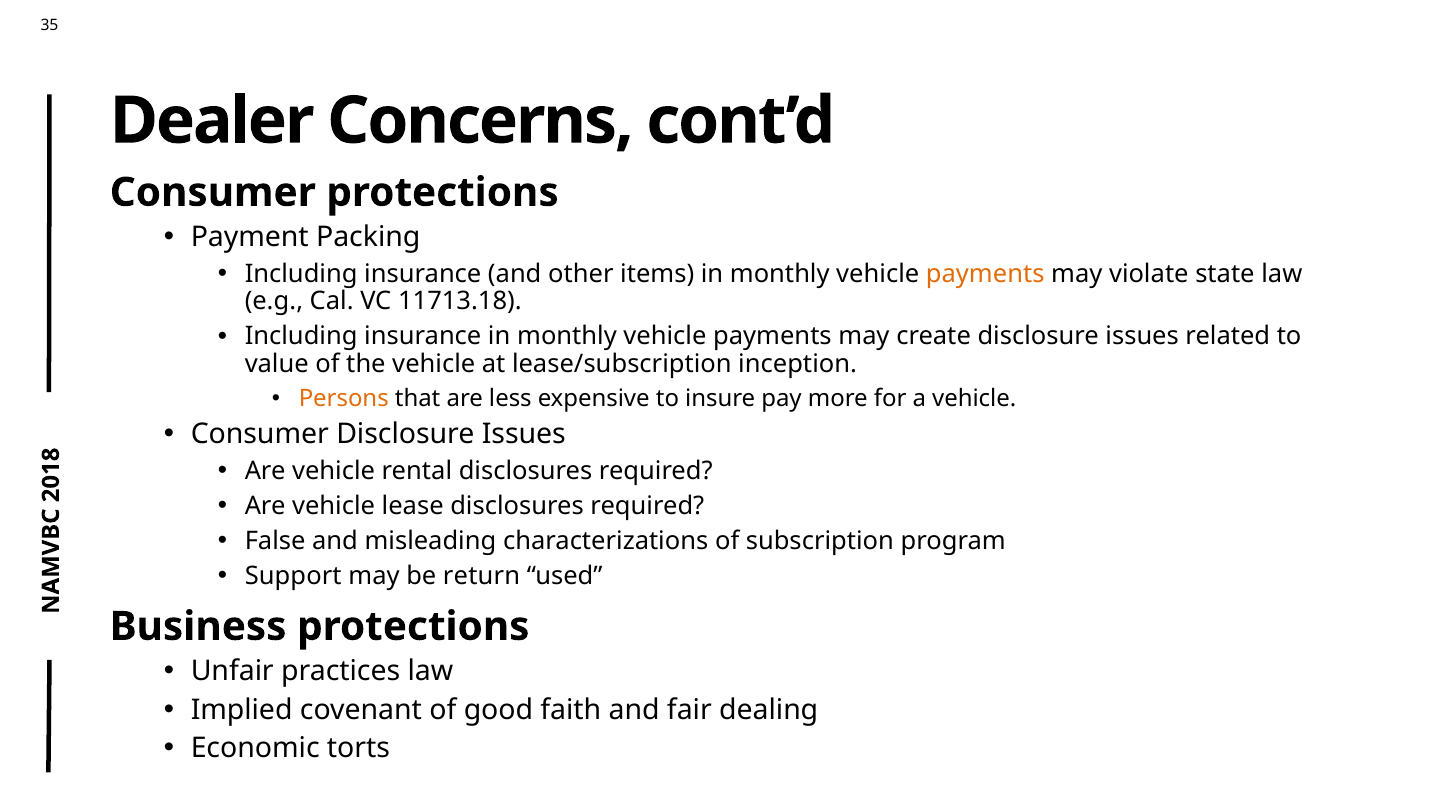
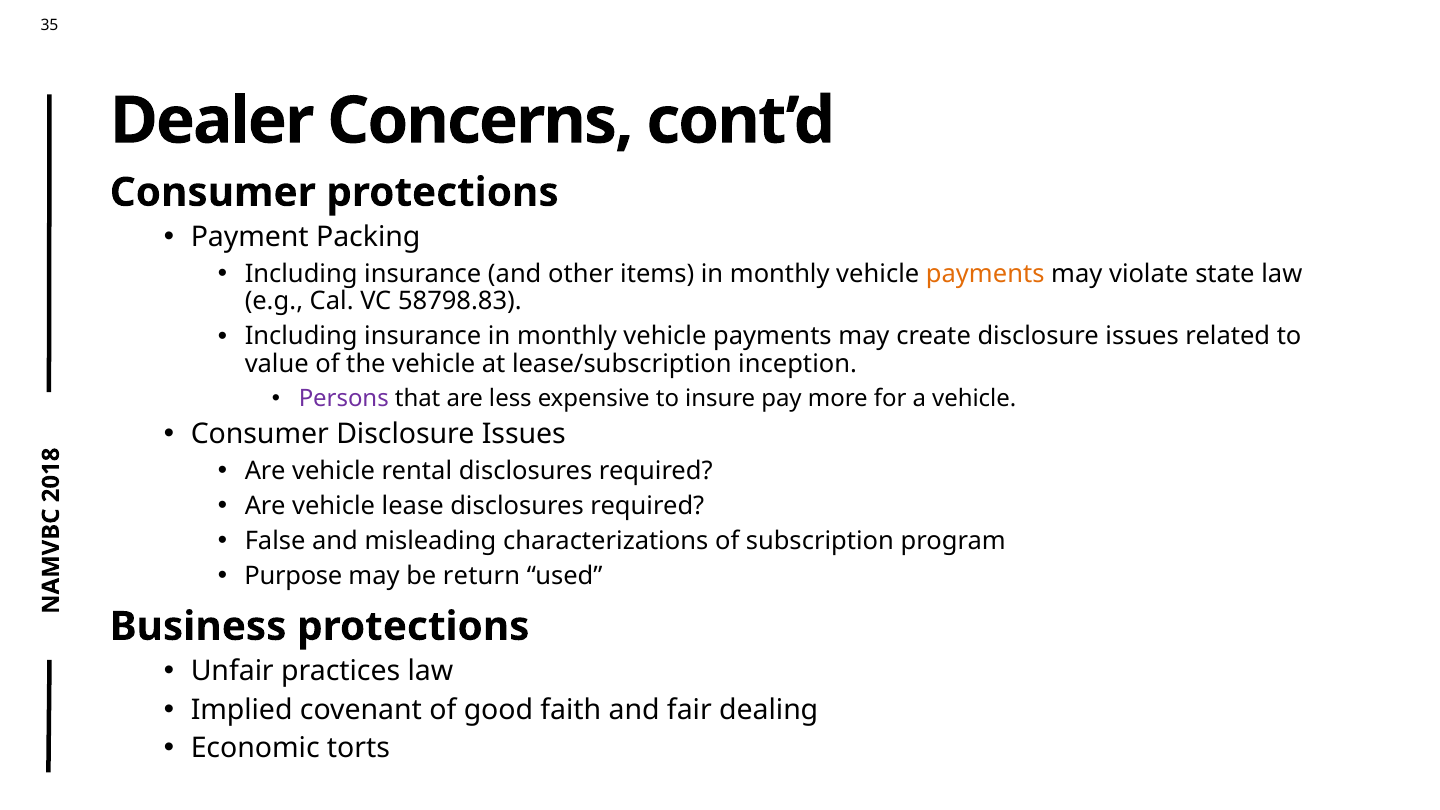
11713.18: 11713.18 -> 58798.83
Persons colour: orange -> purple
Support: Support -> Purpose
